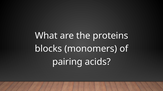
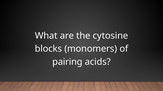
proteins: proteins -> cytosine
